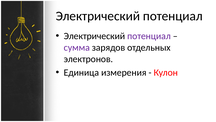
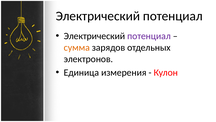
сумма colour: purple -> orange
